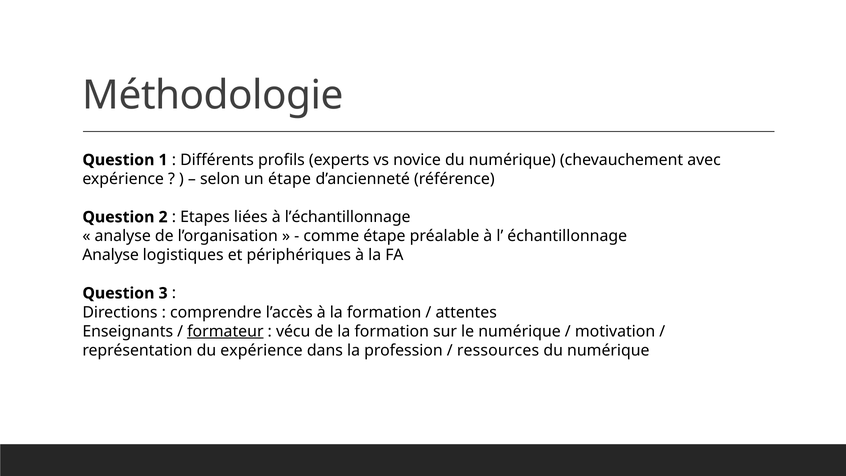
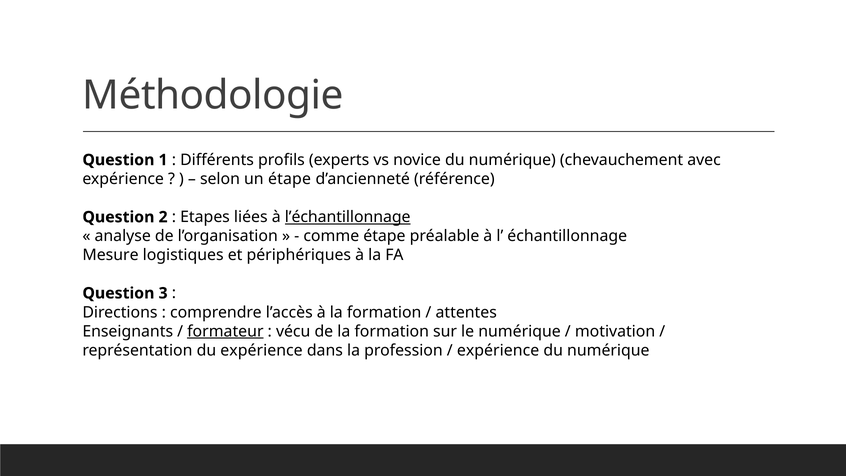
l’échantillonnage underline: none -> present
Analyse at (111, 255): Analyse -> Mesure
ressources at (498, 350): ressources -> expérience
